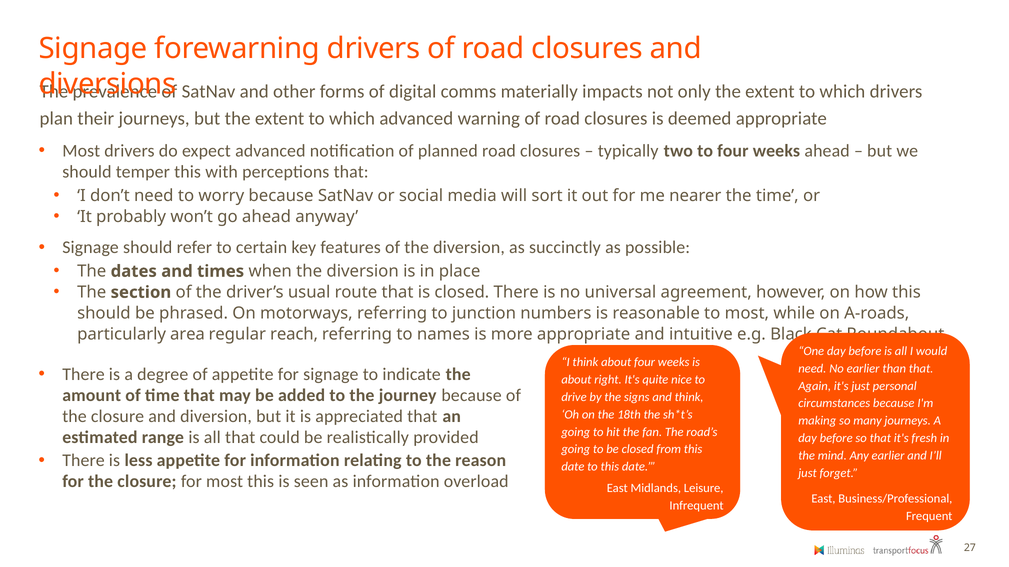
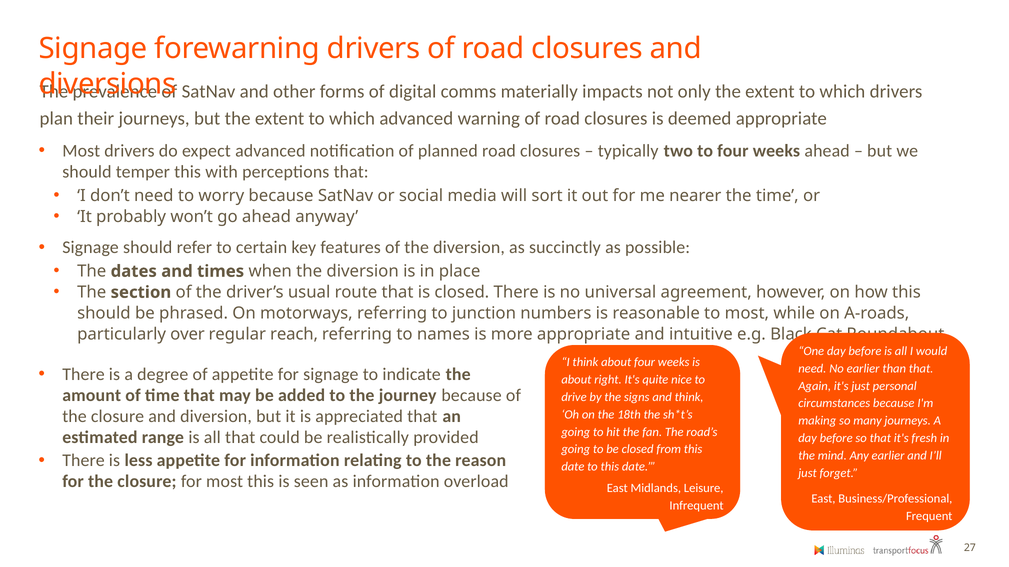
area: area -> over
